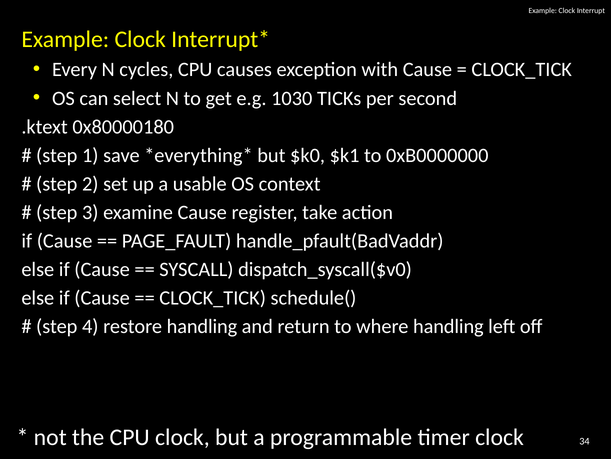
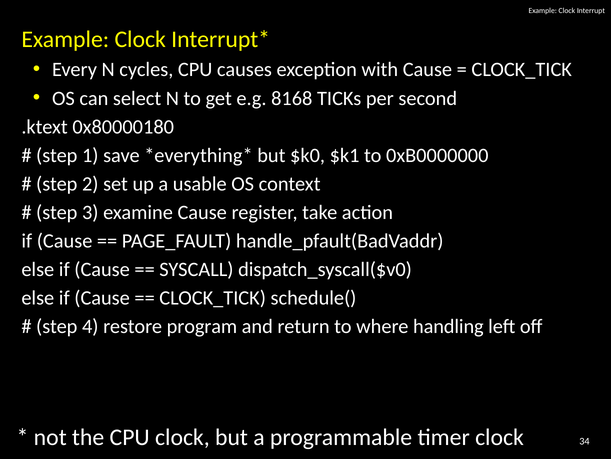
1030: 1030 -> 8168
restore handling: handling -> program
